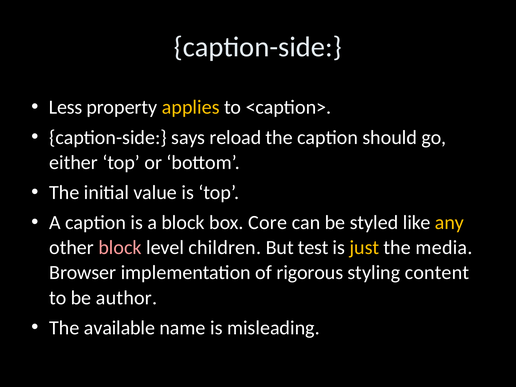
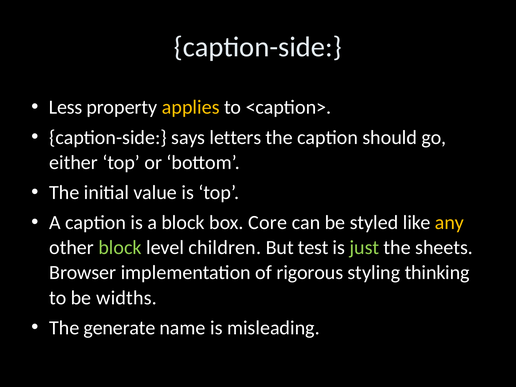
reload: reload -> letters
block at (120, 248) colour: pink -> light green
just colour: yellow -> light green
media: media -> sheets
content: content -> thinking
author: author -> widths
available: available -> generate
